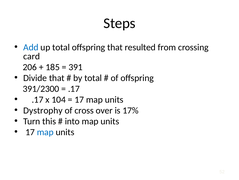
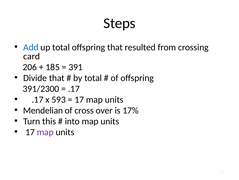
104: 104 -> 593
Dystrophy: Dystrophy -> Mendelian
map at (45, 132) colour: blue -> purple
